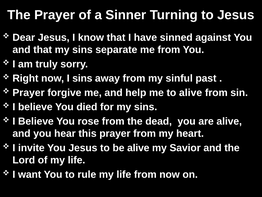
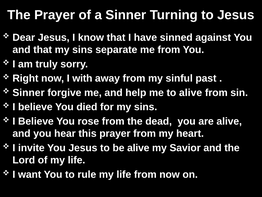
I sins: sins -> with
Prayer at (29, 92): Prayer -> Sinner
